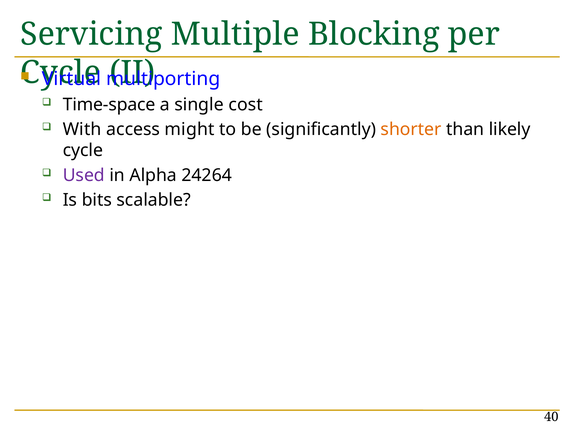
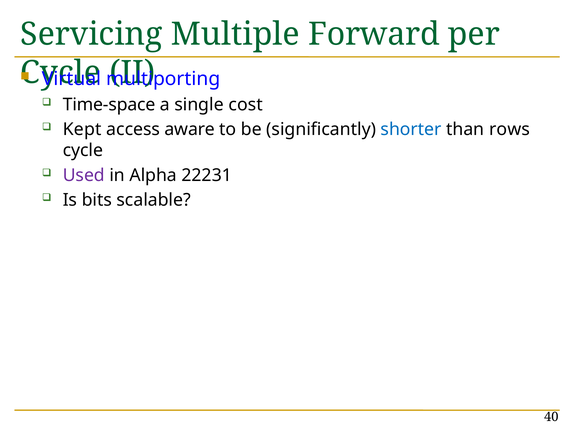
Blocking: Blocking -> Forward
With: With -> Kept
might: might -> aware
shorter colour: orange -> blue
likely: likely -> rows
24264: 24264 -> 22231
